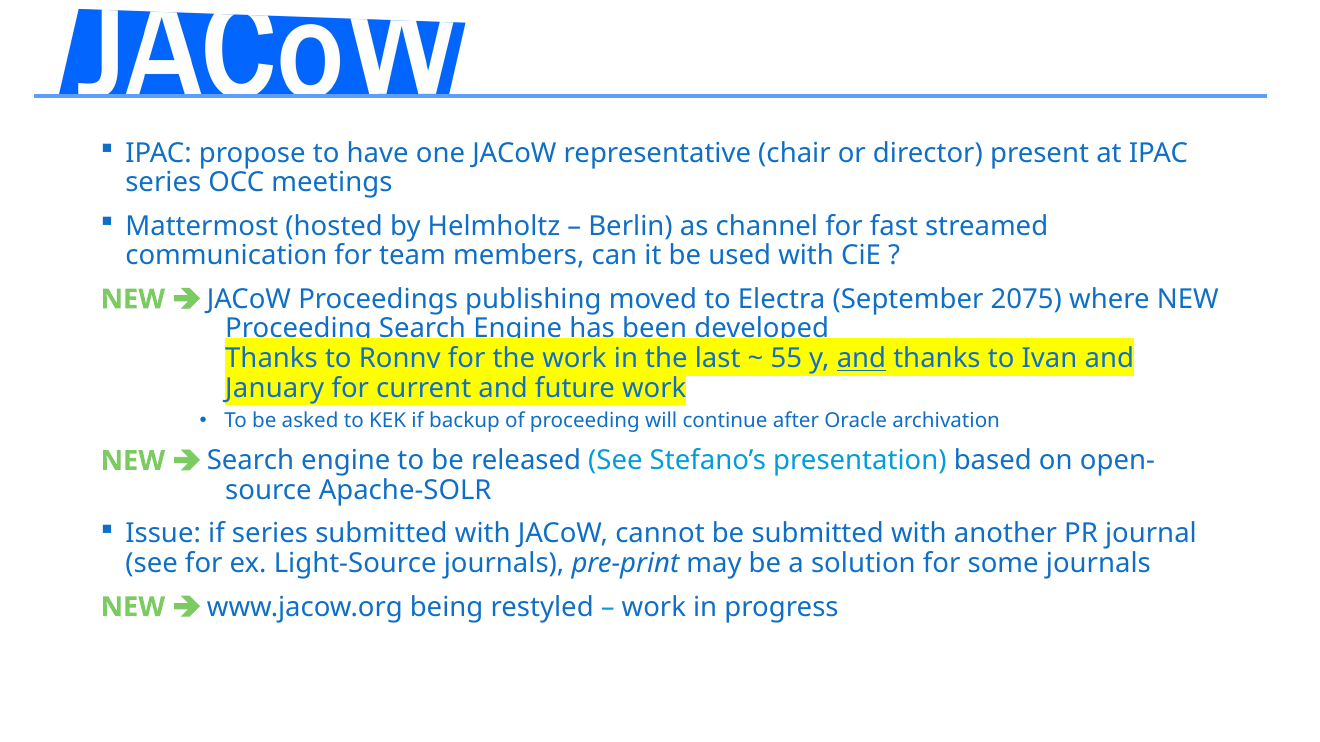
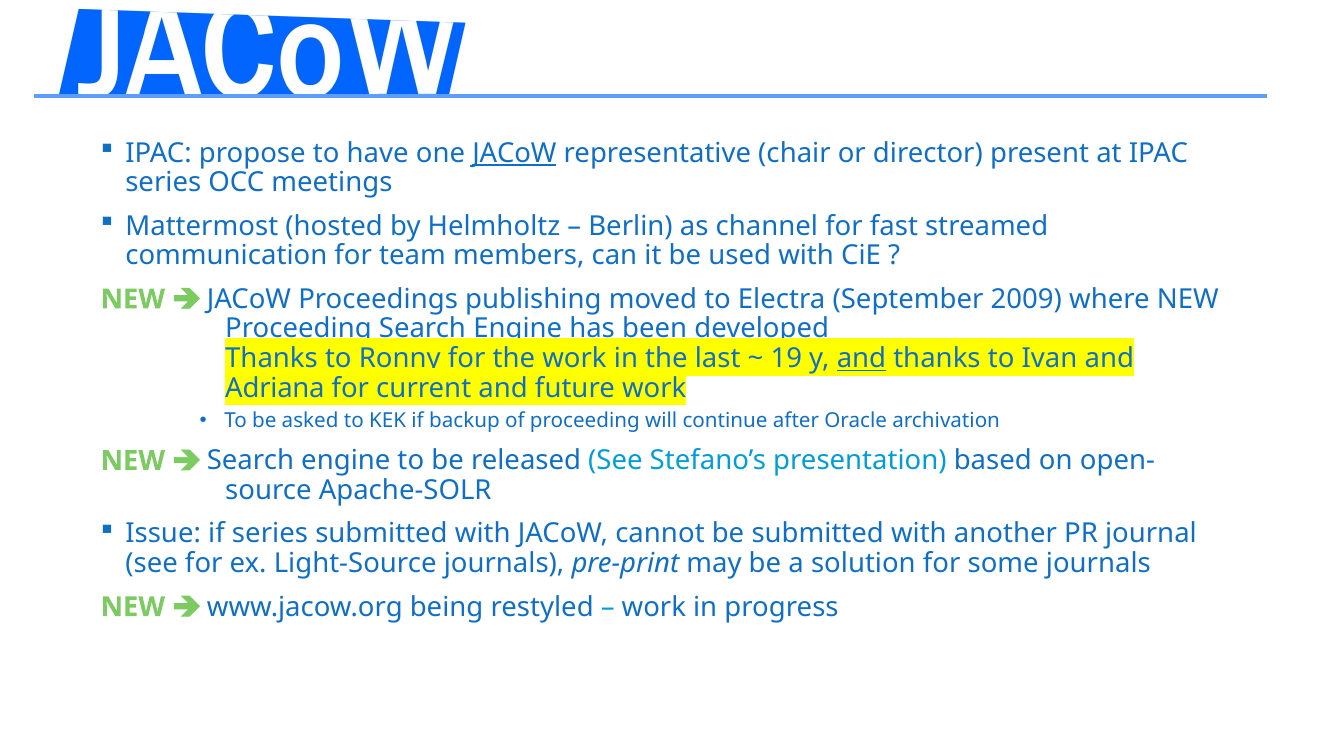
JACoW at (514, 153) underline: none -> present
2075: 2075 -> 2009
55: 55 -> 19
January: January -> Adriana
